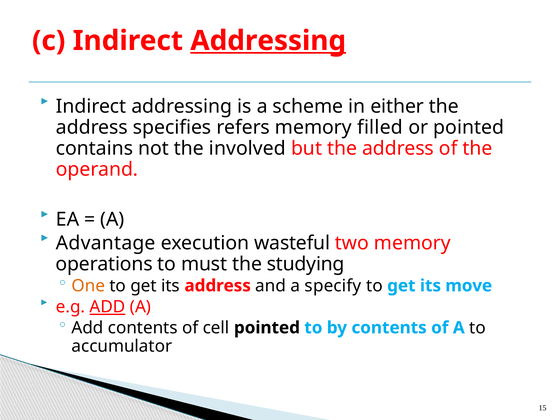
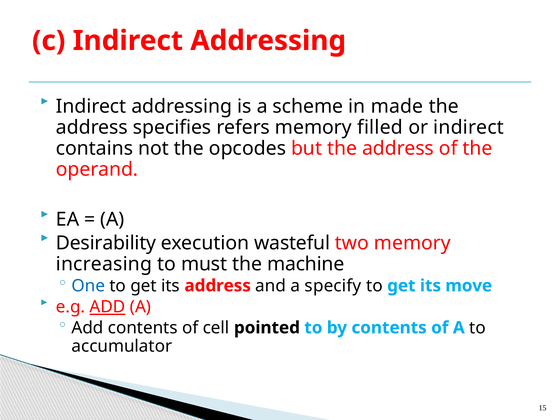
Addressing at (268, 41) underline: present -> none
either: either -> made
or pointed: pointed -> indirect
involved: involved -> opcodes
Advantage: Advantage -> Desirability
operations: operations -> increasing
studying: studying -> machine
One colour: orange -> blue
